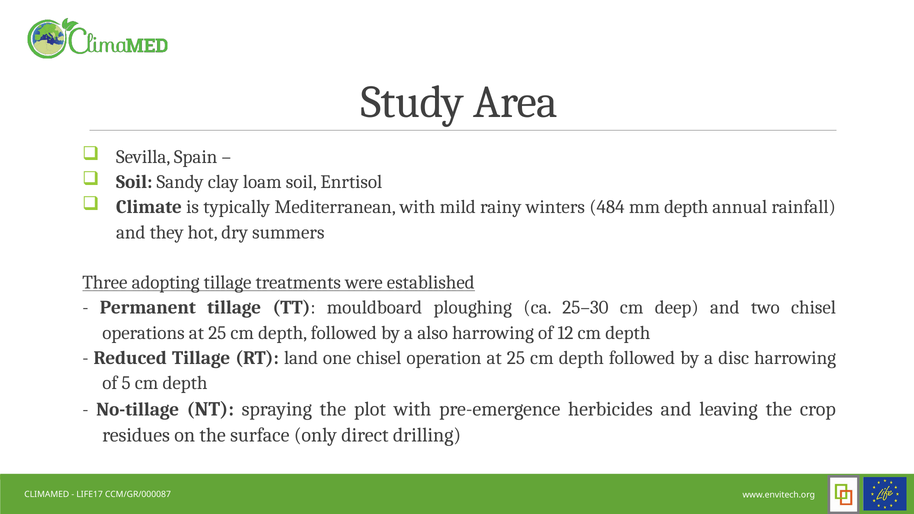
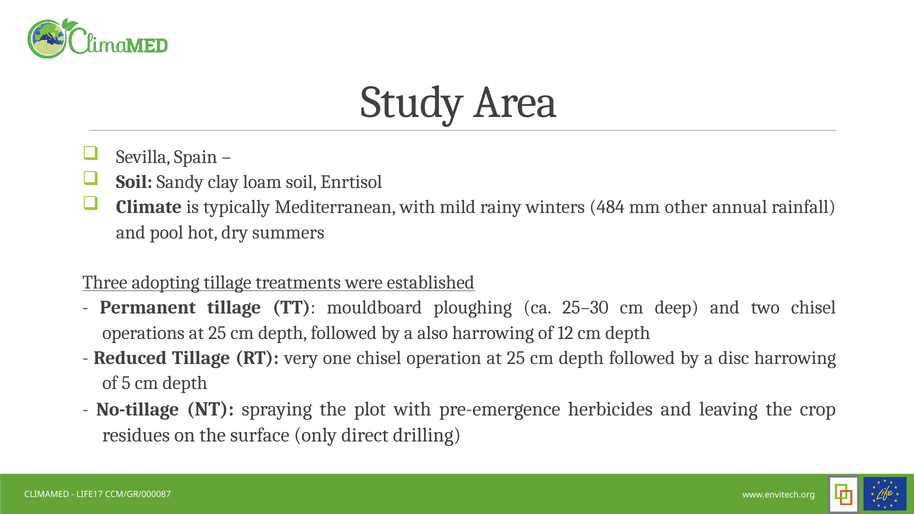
mm depth: depth -> other
they: they -> pool
land: land -> very
